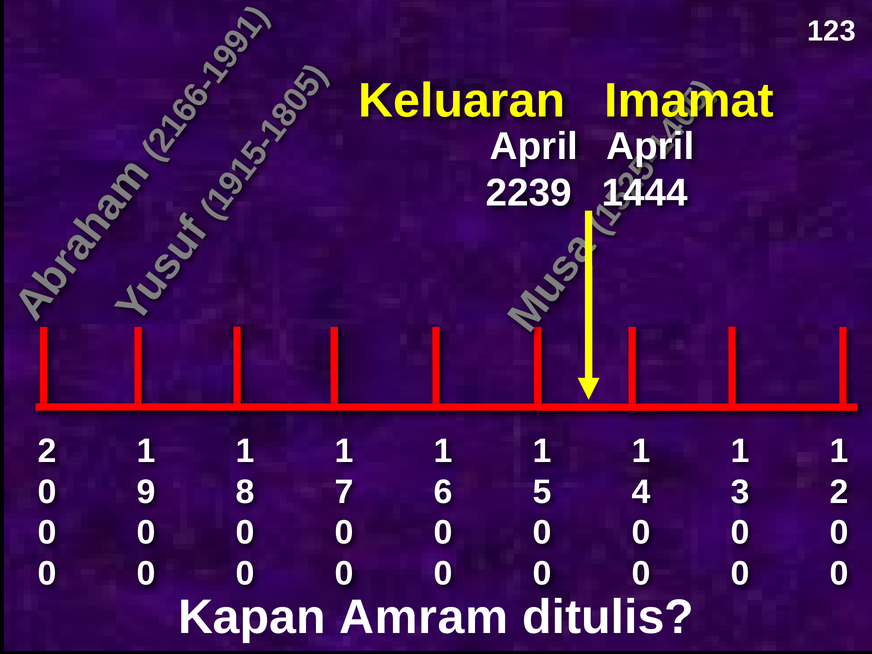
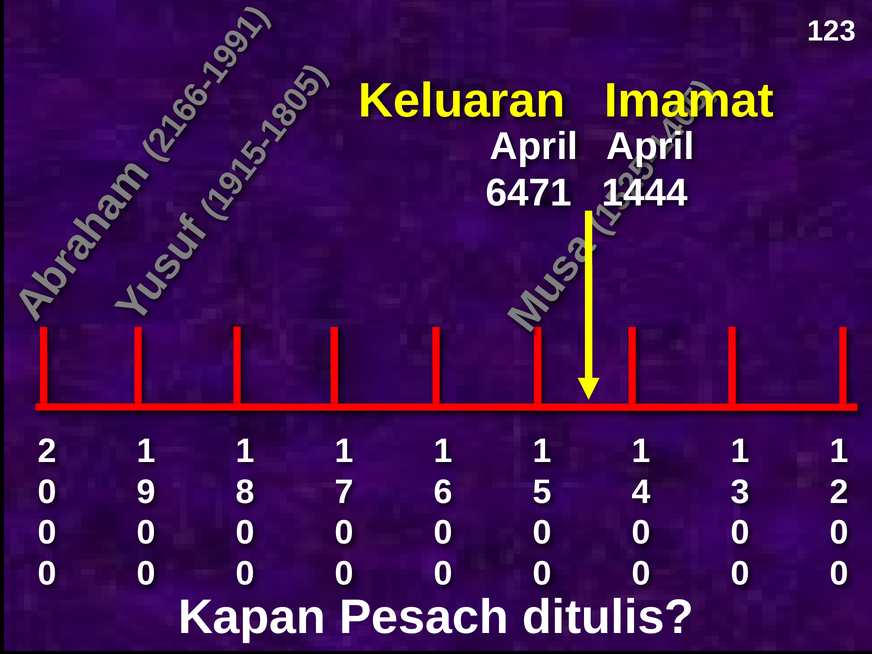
2239: 2239 -> 6471
Amram: Amram -> Pesach
